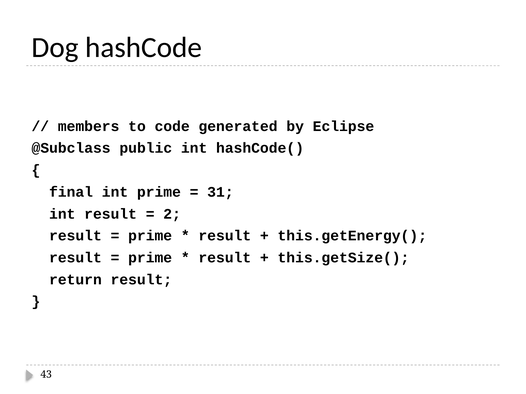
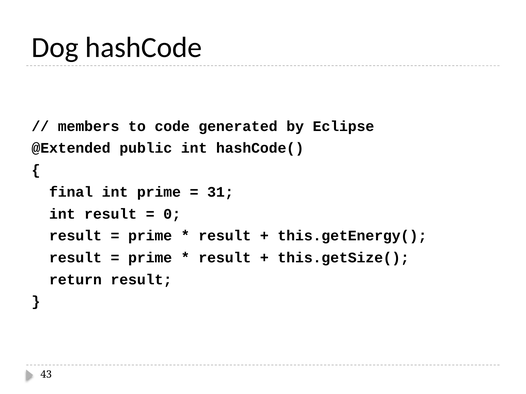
@Subclass: @Subclass -> @Extended
2: 2 -> 0
